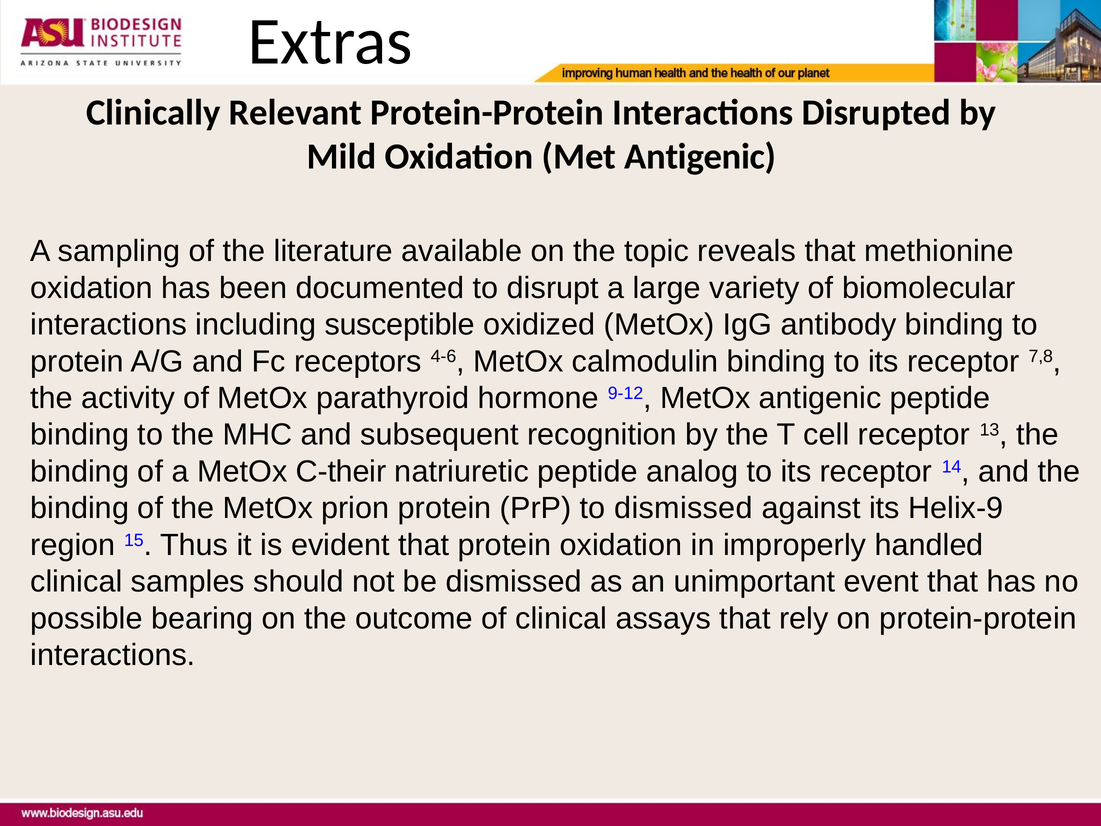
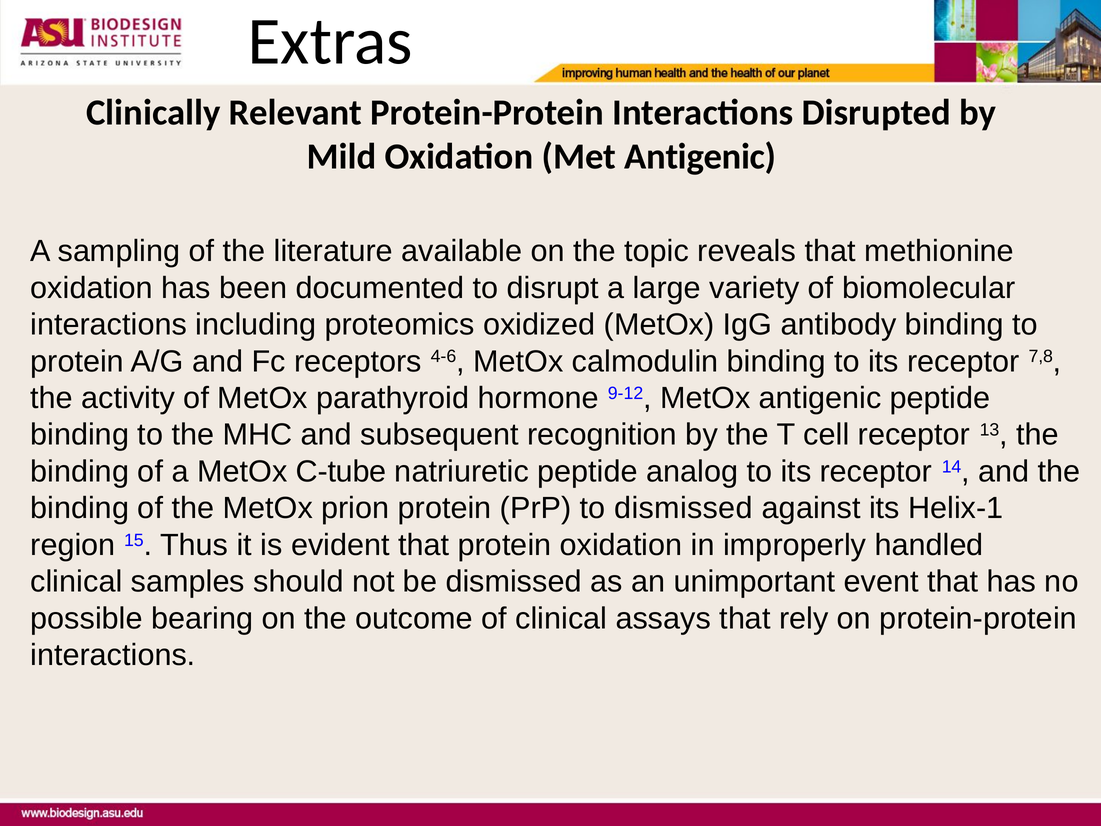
susceptible: susceptible -> proteomics
C-their: C-their -> C-tube
Helix-9: Helix-9 -> Helix-1
